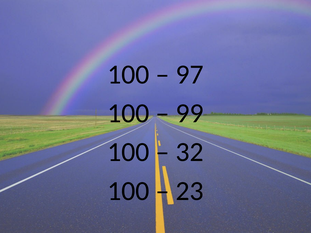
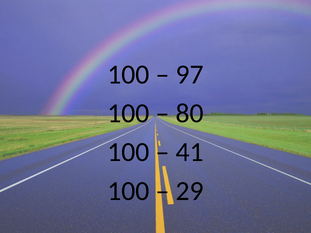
99: 99 -> 80
32: 32 -> 41
23: 23 -> 29
